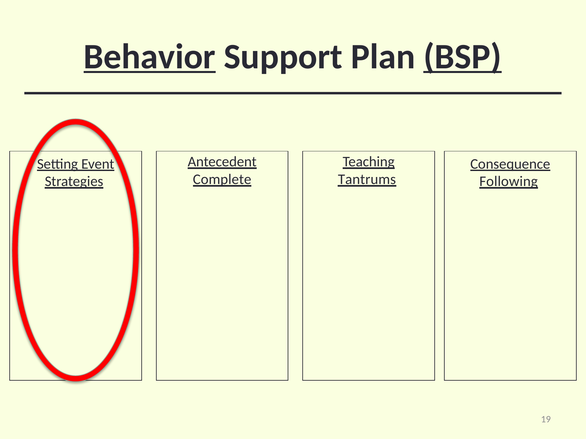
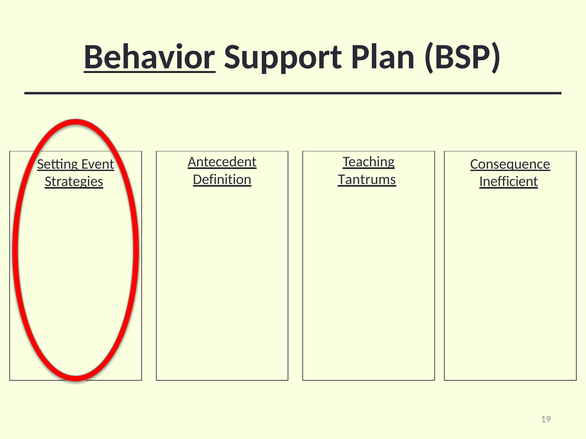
BSP underline: present -> none
Complete: Complete -> Definition
Following: Following -> Inefficient
